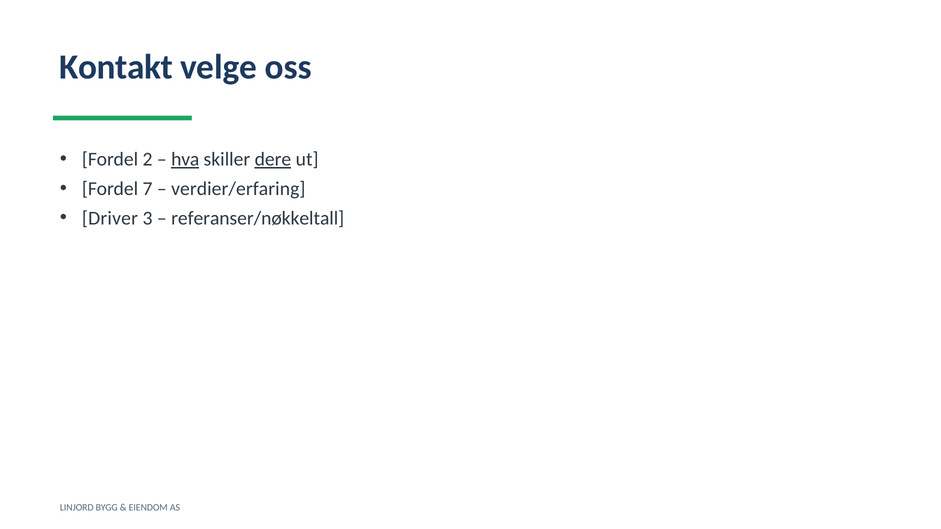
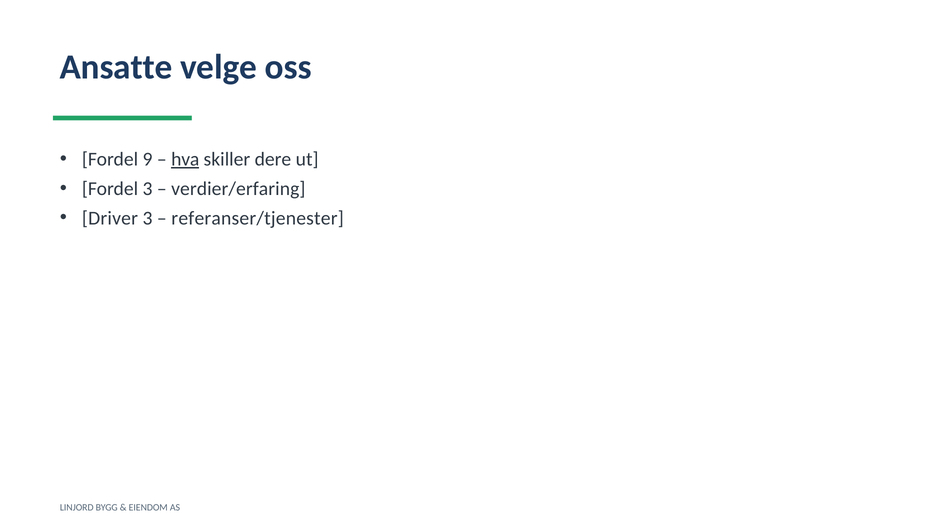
Kontakt: Kontakt -> Ansatte
2: 2 -> 9
dere underline: present -> none
Fordel 7: 7 -> 3
referanser/nøkkeltall: referanser/nøkkeltall -> referanser/tjenester
